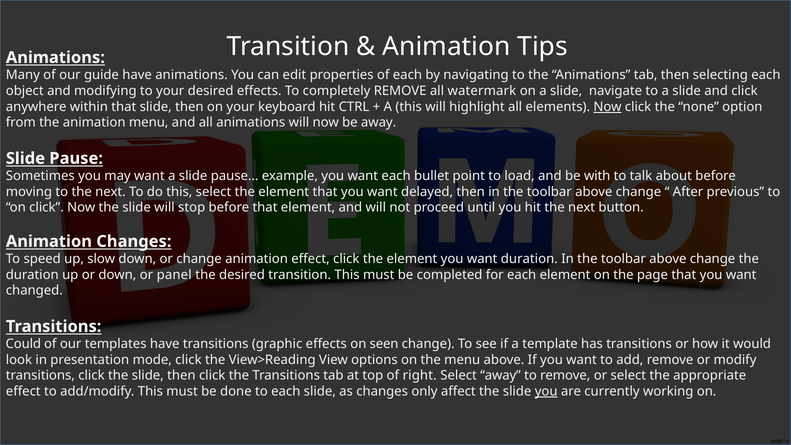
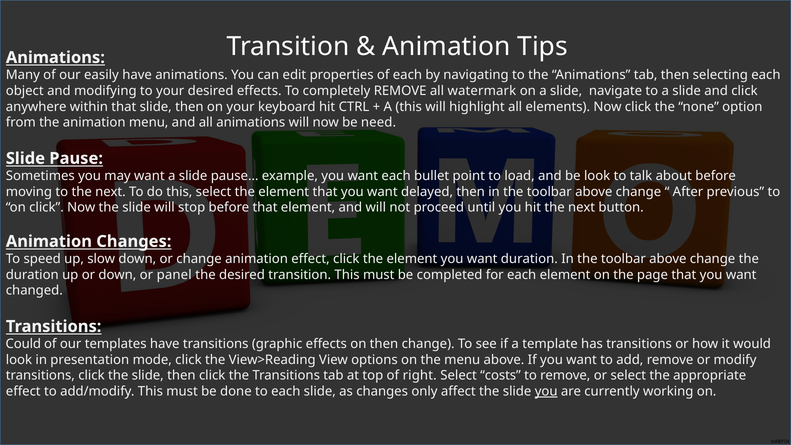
guide: guide -> easily
Now at (608, 107) underline: present -> none
be away: away -> need
be with: with -> look
on seen: seen -> then
Select away: away -> costs
